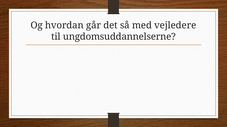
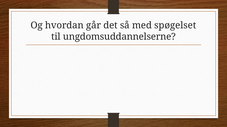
vejledere: vejledere -> spøgelset
